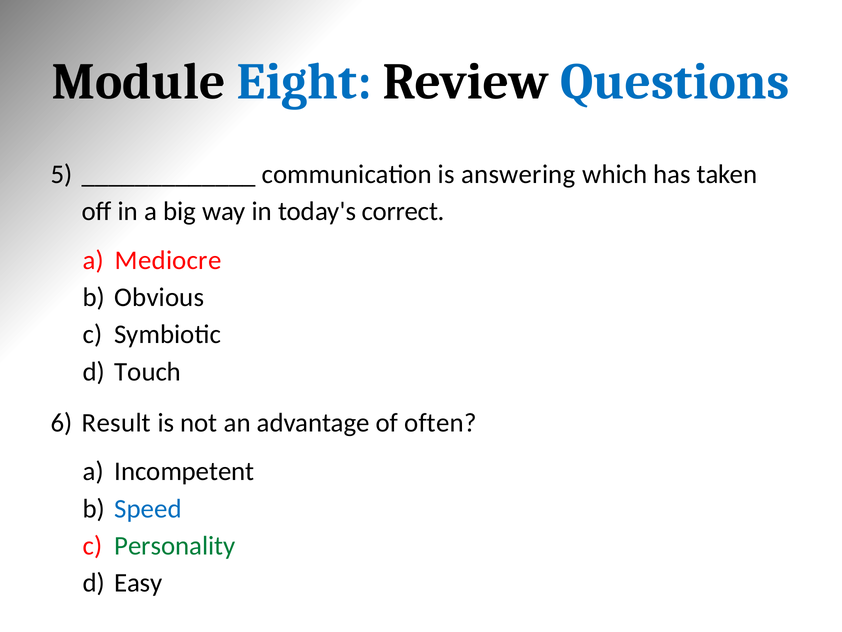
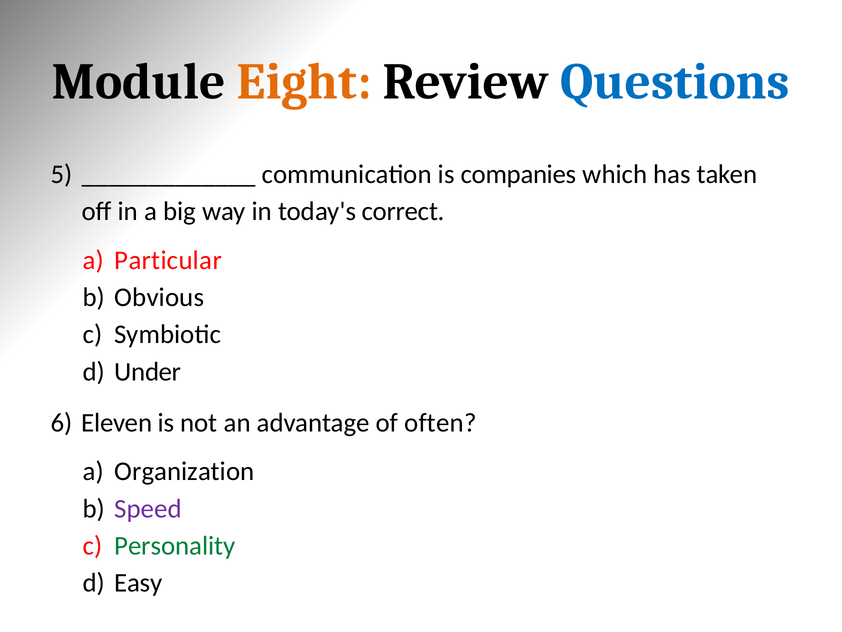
Eight colour: blue -> orange
answering: answering -> companies
Mediocre: Mediocre -> Particular
Touch: Touch -> Under
Result: Result -> Eleven
Incompetent: Incompetent -> Organization
Speed colour: blue -> purple
